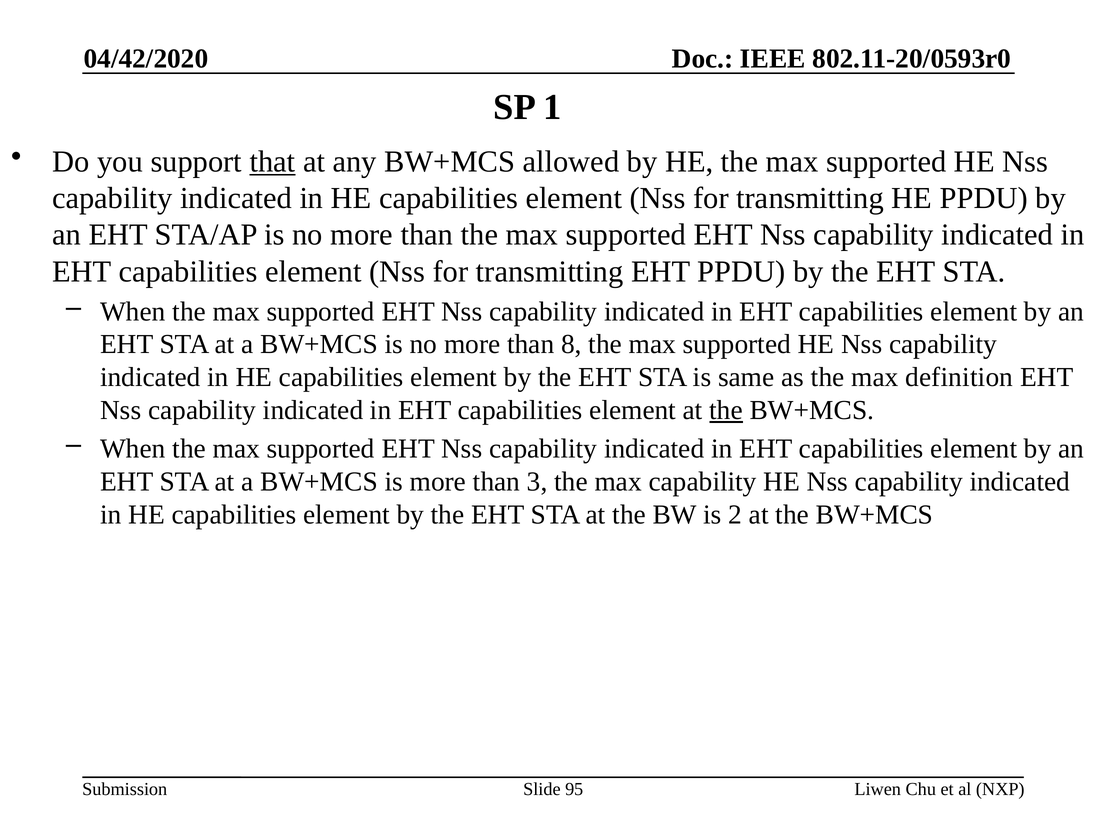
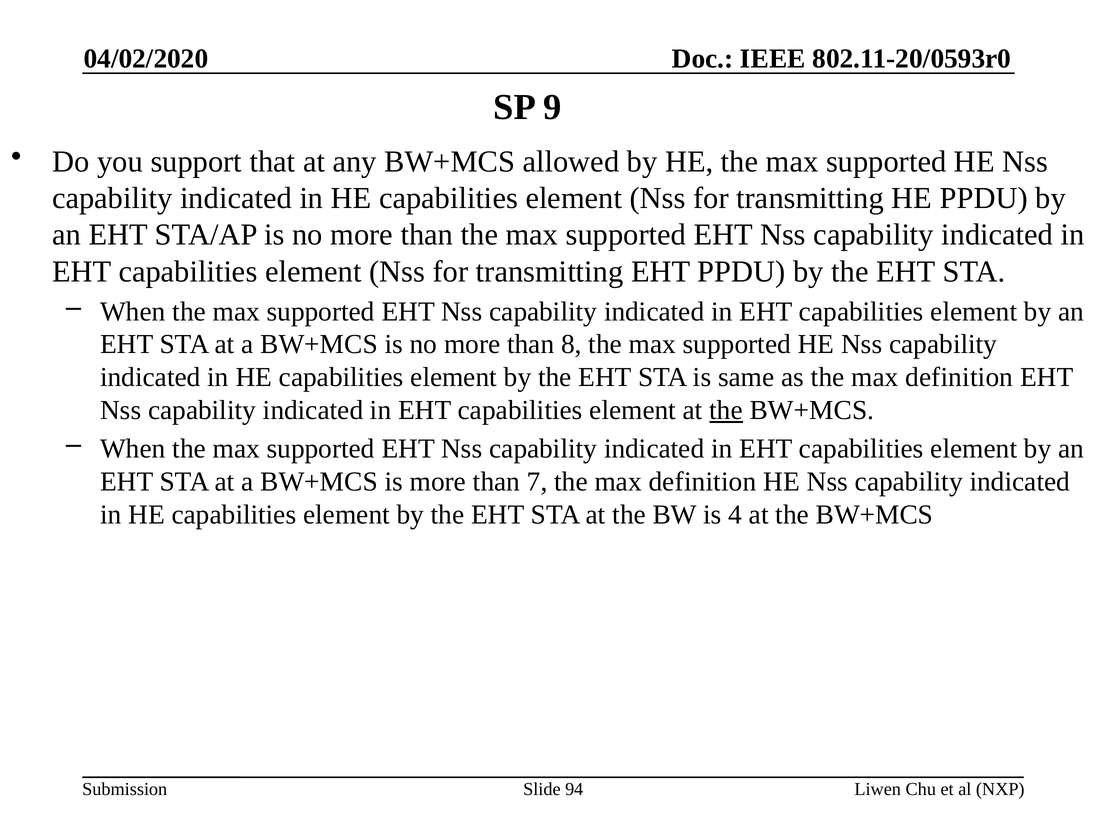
04/42/2020: 04/42/2020 -> 04/02/2020
1: 1 -> 9
that underline: present -> none
3: 3 -> 7
capability at (703, 481): capability -> definition
2: 2 -> 4
95: 95 -> 94
